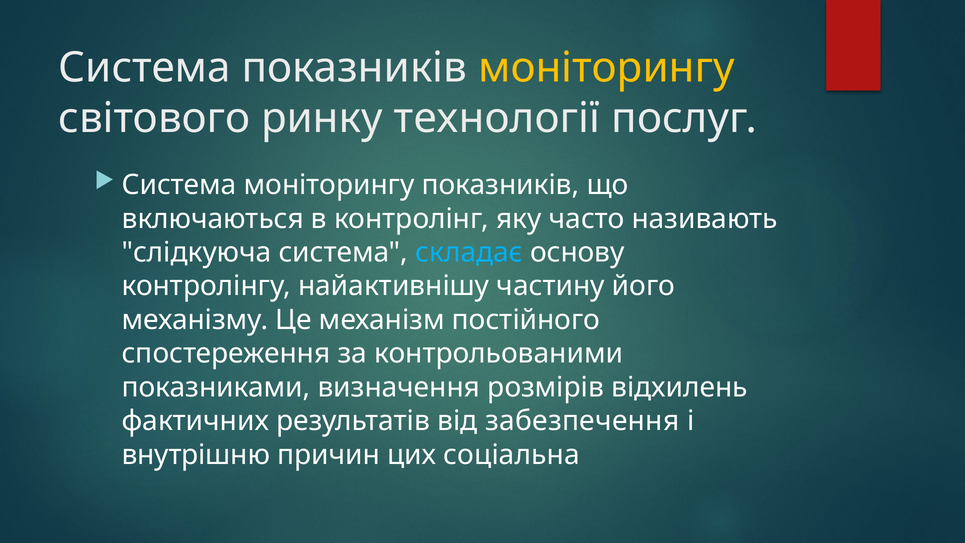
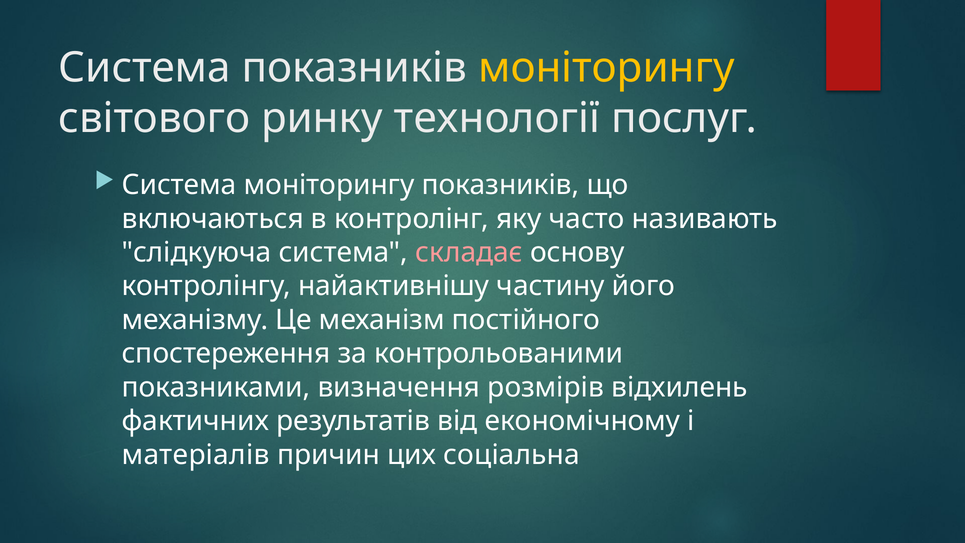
складає colour: light blue -> pink
забезпечення: забезпечення -> економічному
внутрішню: внутрішню -> матеріалів
